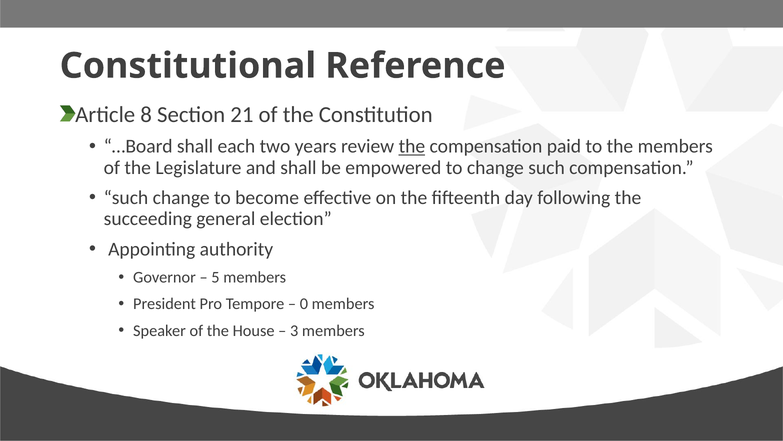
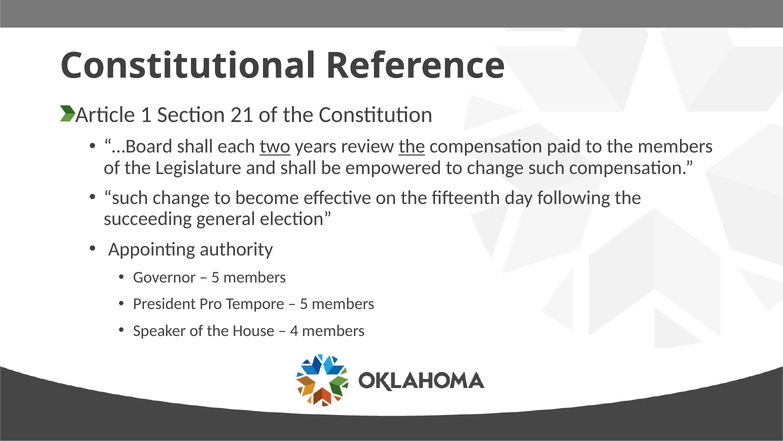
8: 8 -> 1
two underline: none -> present
0 at (304, 304): 0 -> 5
3: 3 -> 4
